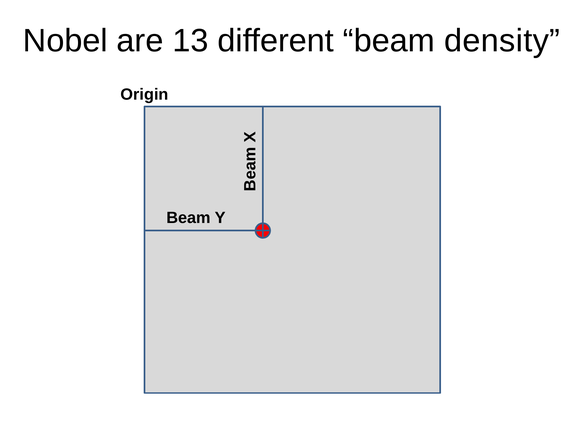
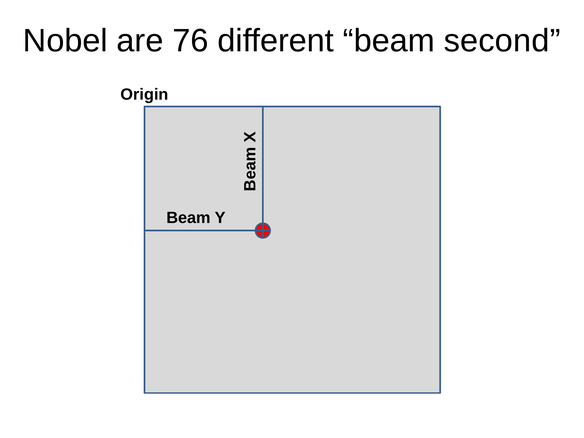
13: 13 -> 76
density: density -> second
